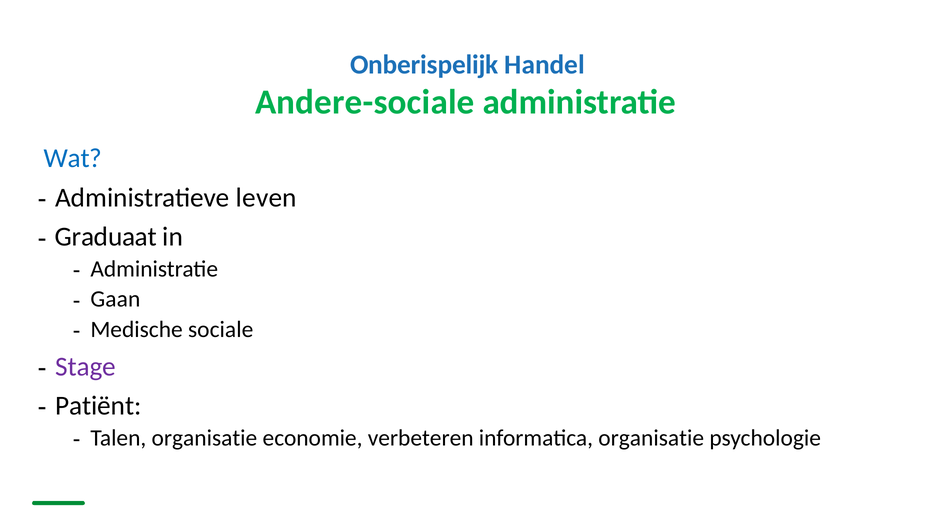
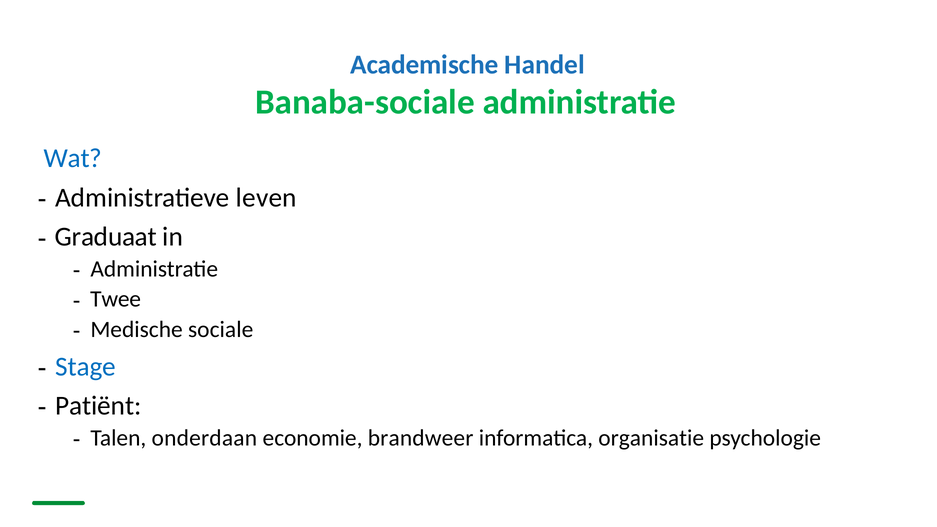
Onberispelijk: Onberispelijk -> Academische
Andere-sociale: Andere-sociale -> Banaba-sociale
Gaan: Gaan -> Twee
Stage colour: purple -> blue
Talen organisatie: organisatie -> onderdaan
verbeteren: verbeteren -> brandweer
